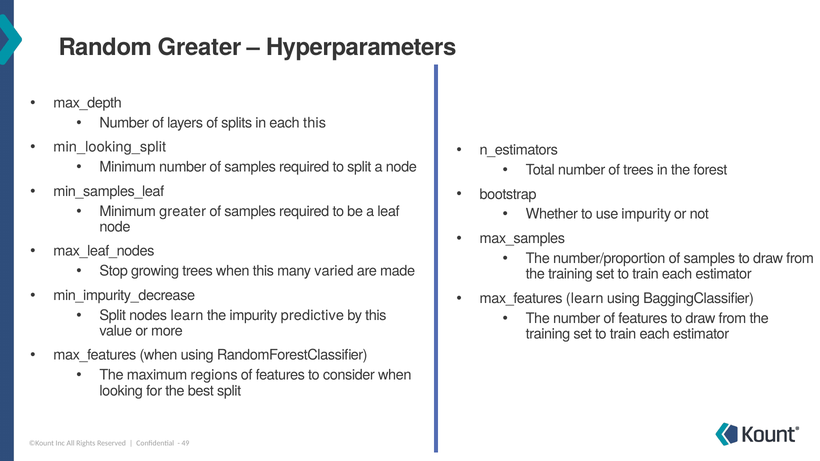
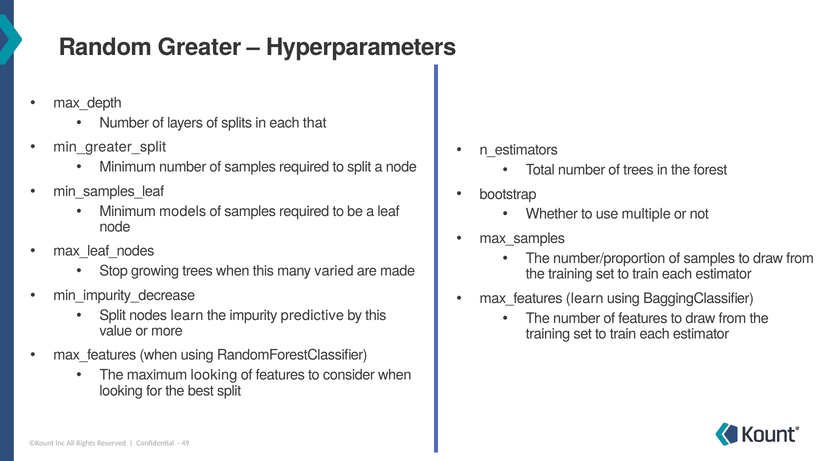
each this: this -> that
min_looking_split: min_looking_split -> min_greater_split
Minimum greater: greater -> models
use impurity: impurity -> multiple
maximum regions: regions -> looking
